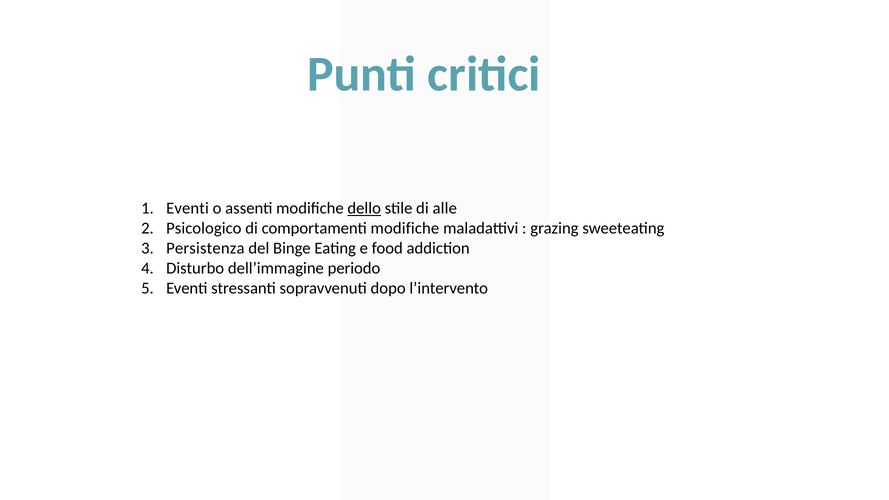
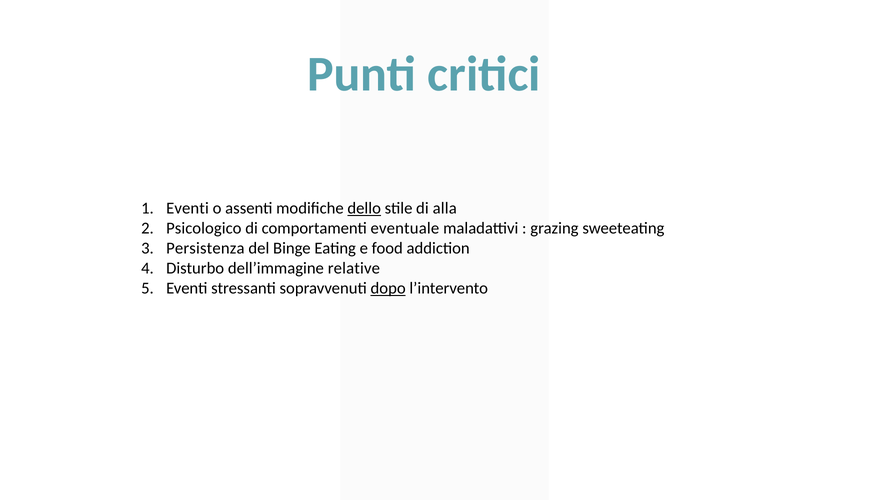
alle: alle -> alla
comportamenti modifiche: modifiche -> eventuale
periodo: periodo -> relative
dopo underline: none -> present
